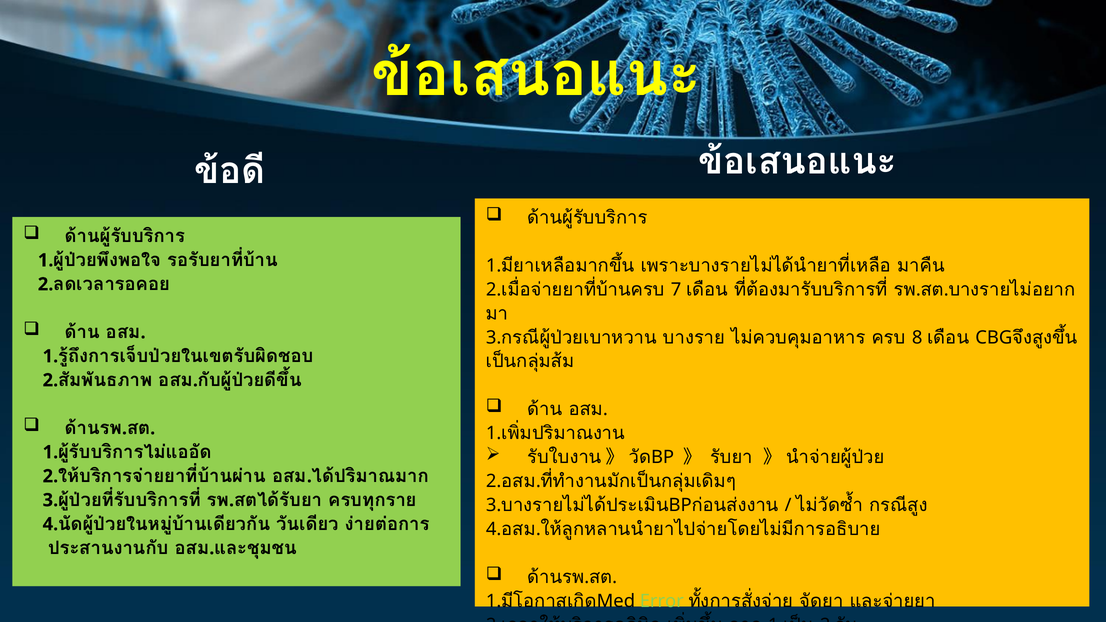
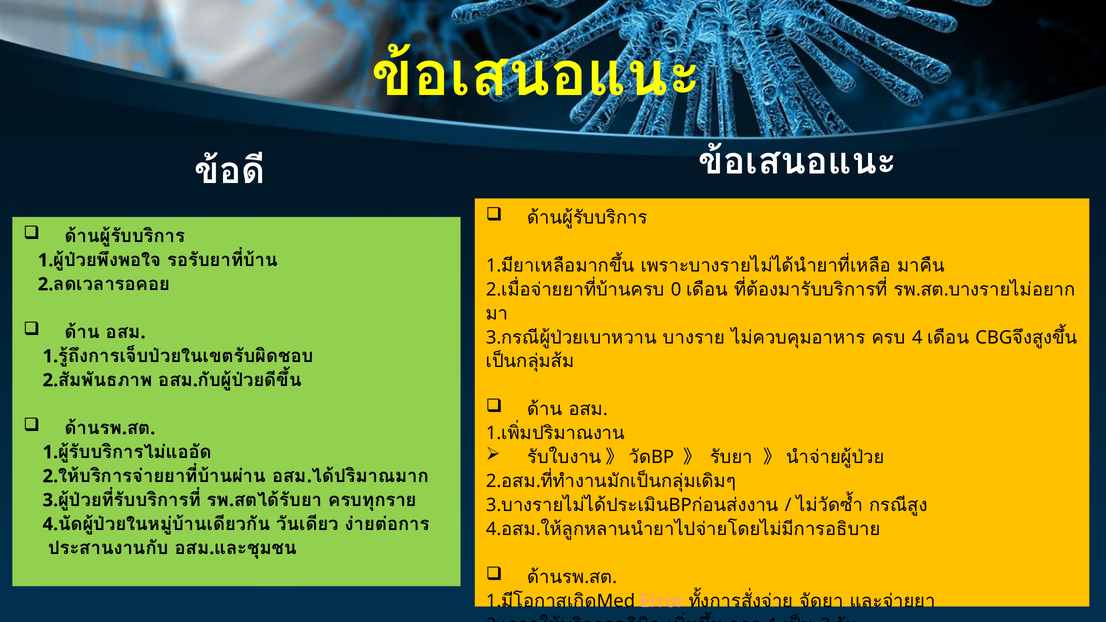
7: 7 -> 0
8: 8 -> 4
Error colour: light green -> pink
